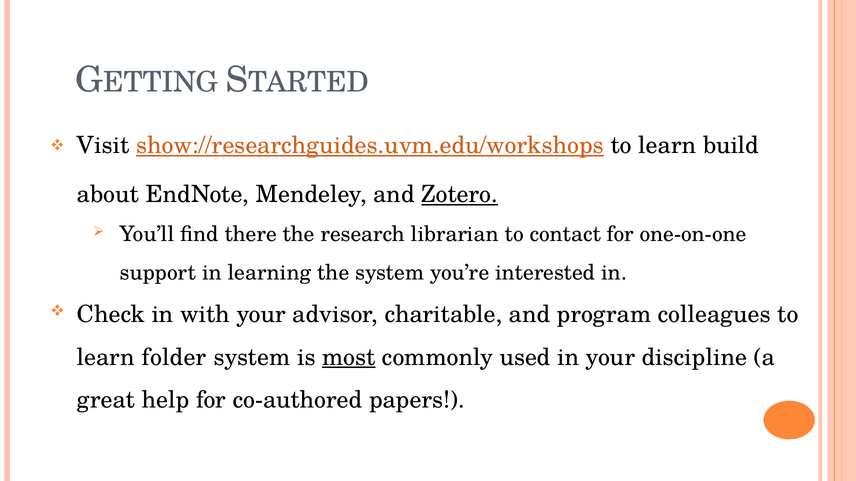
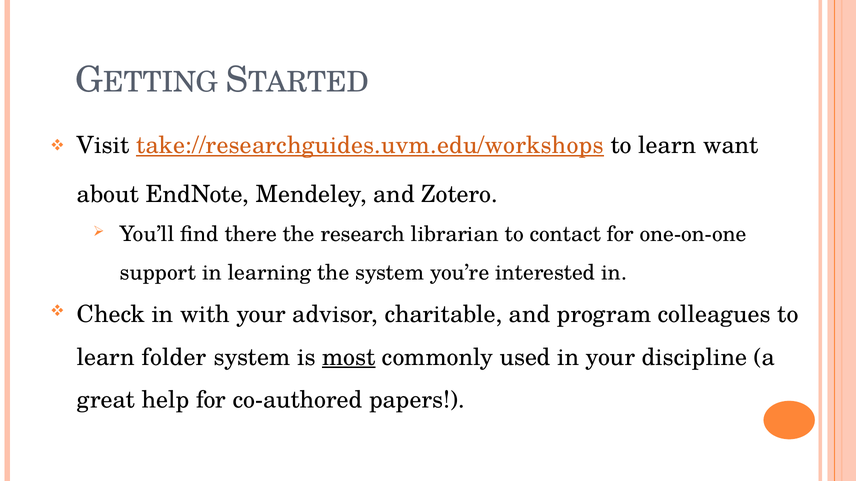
show://researchguides.uvm.edu/workshops: show://researchguides.uvm.edu/workshops -> take://researchguides.uvm.edu/workshops
build: build -> want
Zotero underline: present -> none
